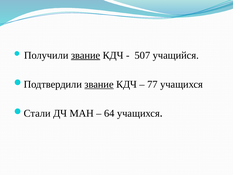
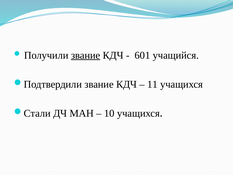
507: 507 -> 601
звание at (99, 84) underline: present -> none
77: 77 -> 11
64: 64 -> 10
